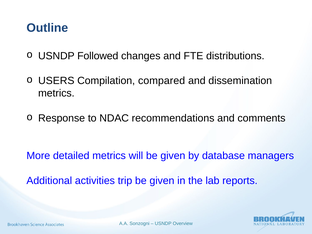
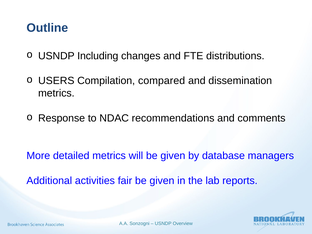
Followed: Followed -> Including
trip: trip -> fair
